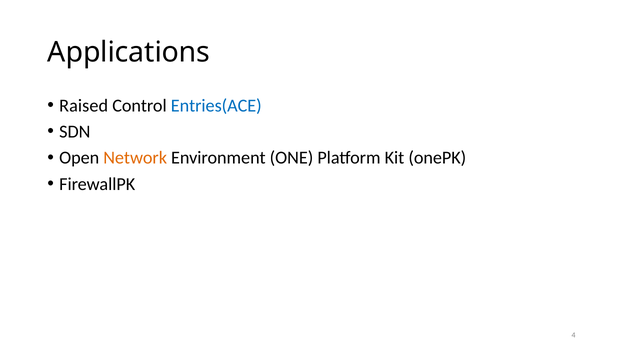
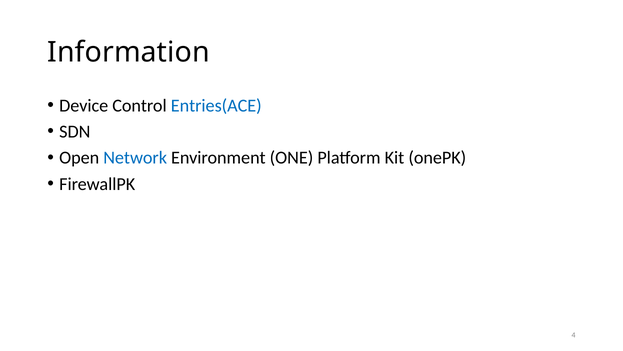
Applications: Applications -> Information
Raised: Raised -> Device
Network colour: orange -> blue
